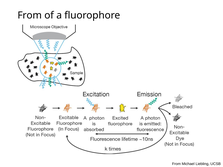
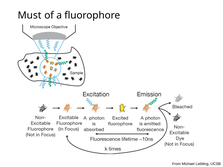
From at (30, 15): From -> Must
